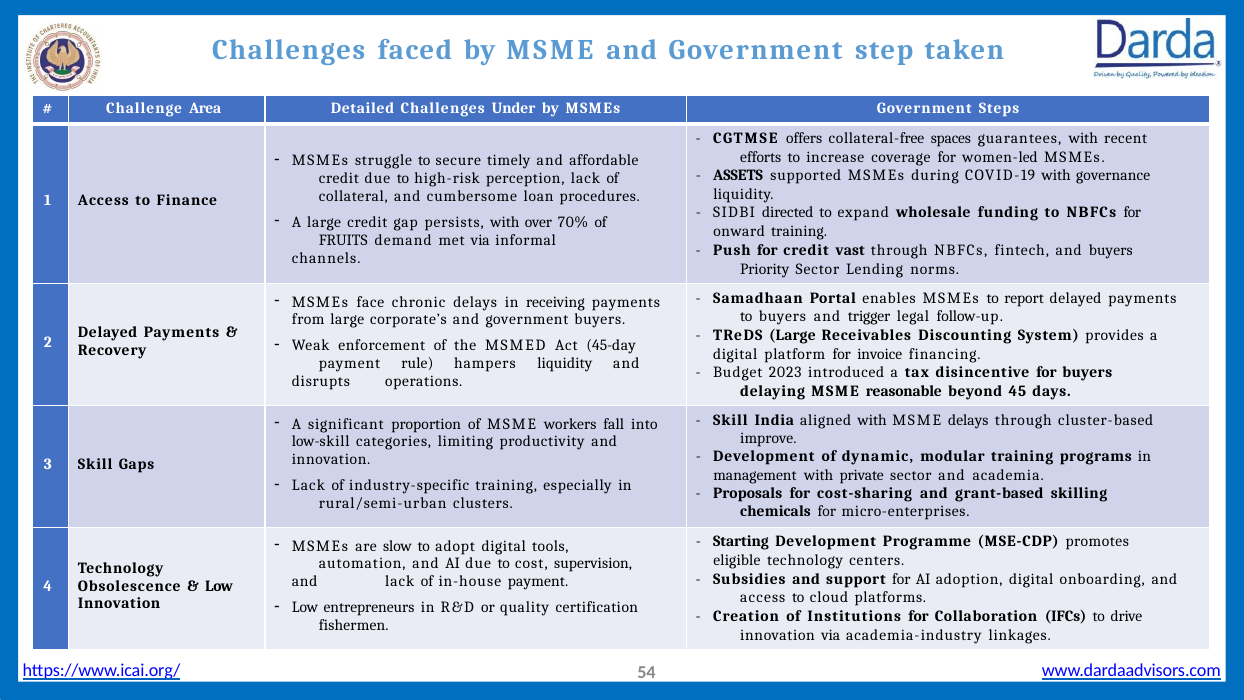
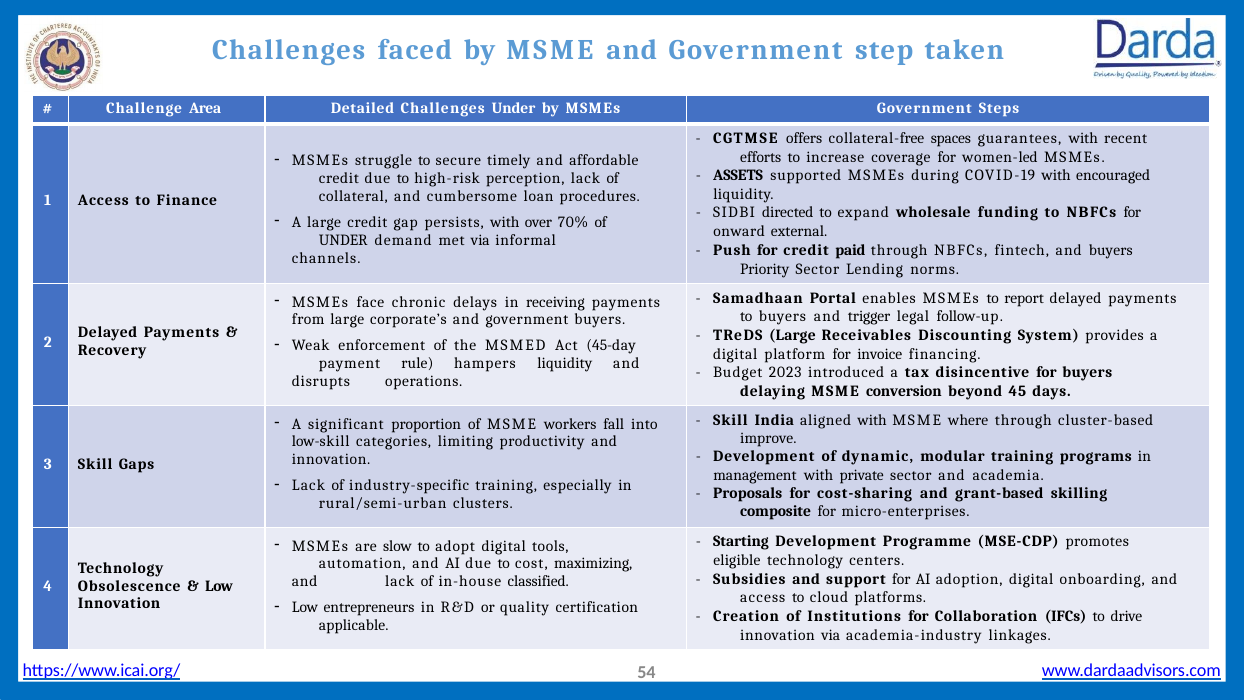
governance: governance -> encouraged
onward training: training -> external
FRUITS at (343, 240): FRUITS -> UNDER
vast: vast -> paid
reasonable: reasonable -> conversion
MSME delays: delays -> where
chemicals: chemicals -> composite
supervision: supervision -> maximizing
in-house payment: payment -> classified
fishermen: fishermen -> applicable
